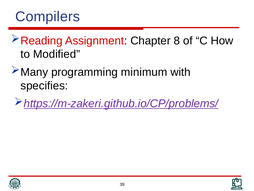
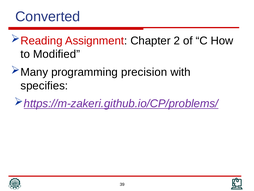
Compilers: Compilers -> Converted
8: 8 -> 2
minimum: minimum -> precision
